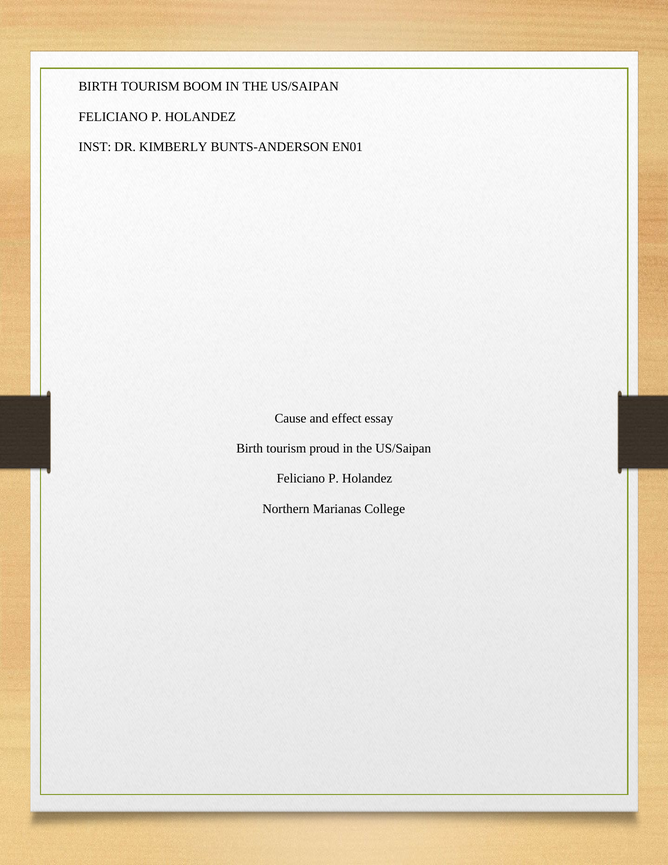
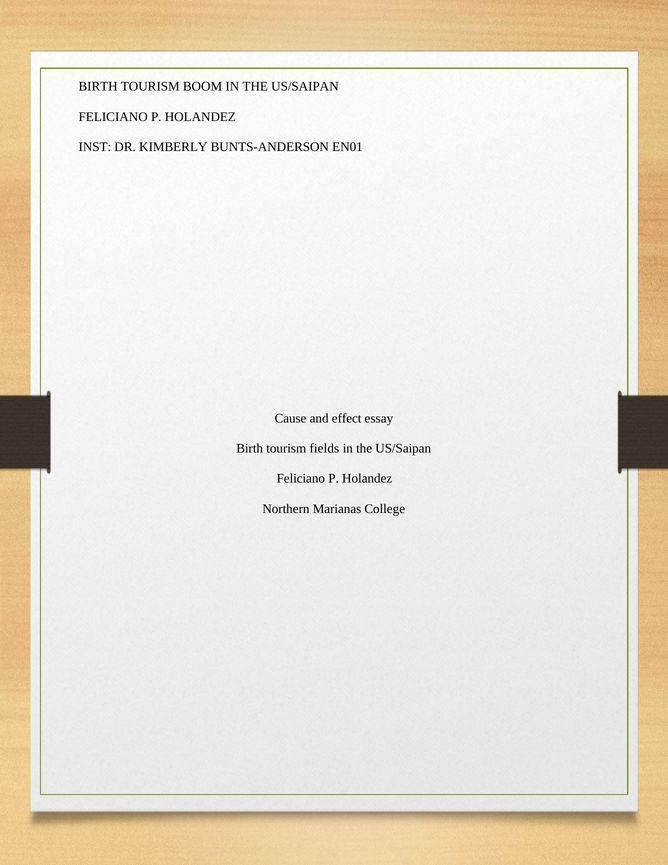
proud: proud -> fields
